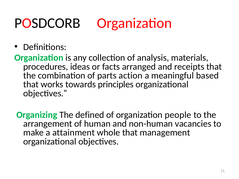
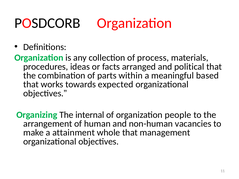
analysis: analysis -> process
receipts: receipts -> political
action: action -> within
principles: principles -> expected
defined: defined -> internal
